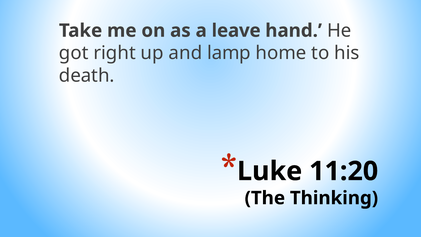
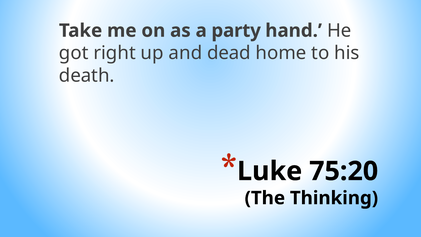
leave: leave -> party
lamp: lamp -> dead
11:20: 11:20 -> 75:20
